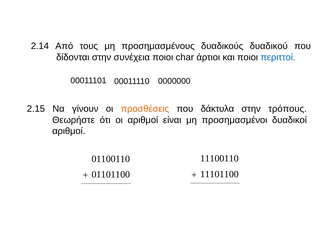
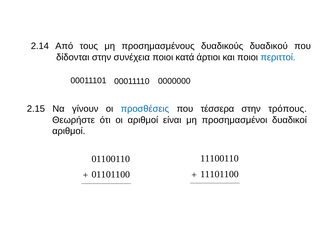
char: char -> κατά
προσθέσεις colour: orange -> blue
δάκτυλα: δάκτυλα -> τέσσερα
